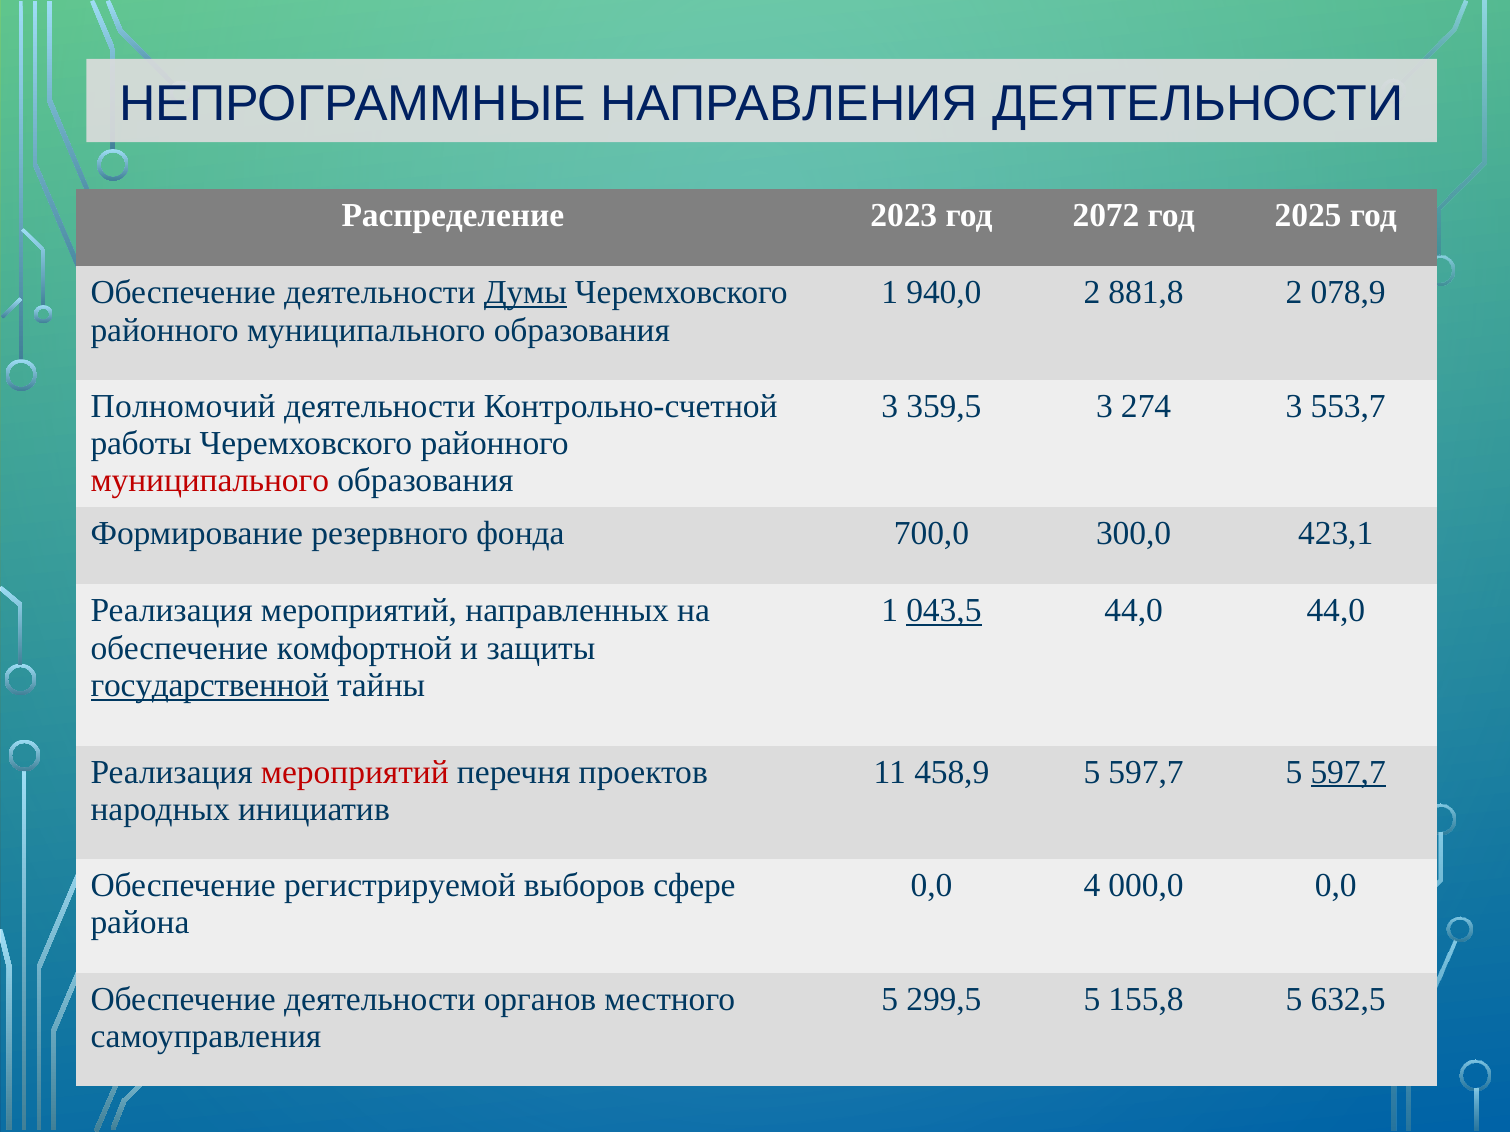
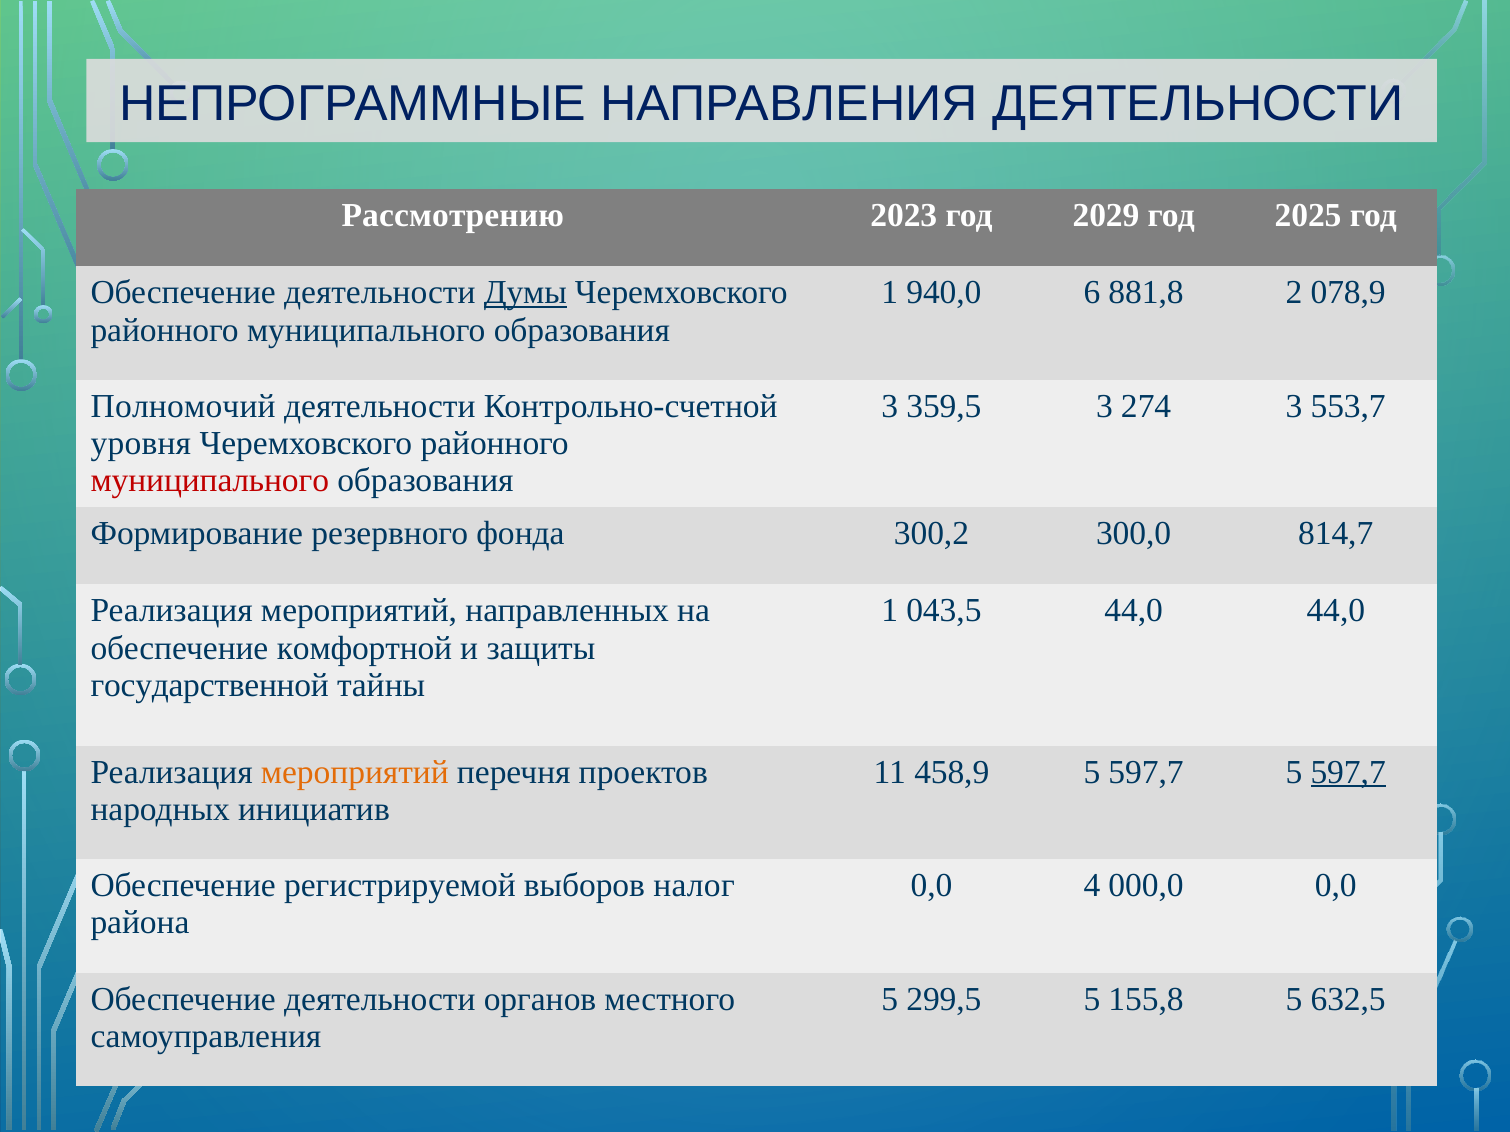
Распределение: Распределение -> Рассмотрению
2072: 2072 -> 2029
940,0 2: 2 -> 6
работы: работы -> уровня
700,0: 700,0 -> 300,2
423,1: 423,1 -> 814,7
043,5 underline: present -> none
государственной underline: present -> none
мероприятий at (355, 772) colour: red -> orange
сфере: сфере -> налог
